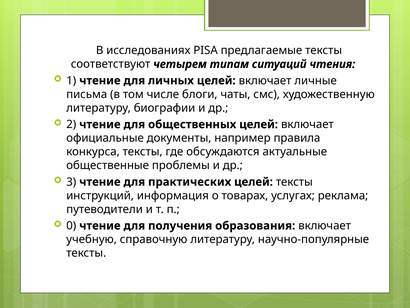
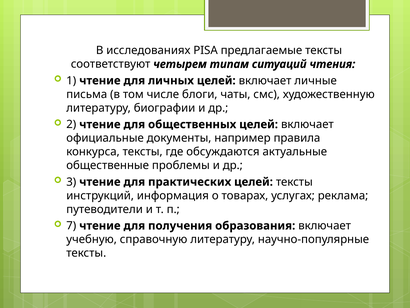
0: 0 -> 7
